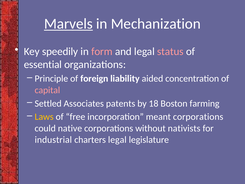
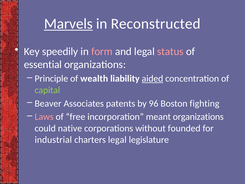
Mechanization: Mechanization -> Reconstructed
foreign: foreign -> wealth
aided underline: none -> present
capital colour: pink -> light green
Settled: Settled -> Beaver
18: 18 -> 96
farming: farming -> fighting
Laws colour: yellow -> pink
meant corporations: corporations -> organizations
nativists: nativists -> founded
